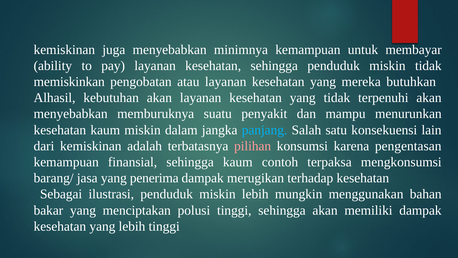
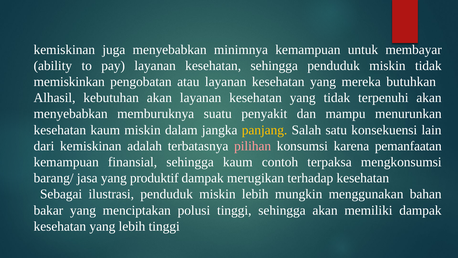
panjang colour: light blue -> yellow
pengentasan: pengentasan -> pemanfaatan
penerima: penerima -> produktif
